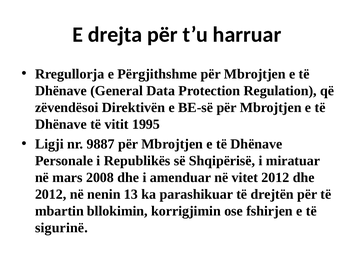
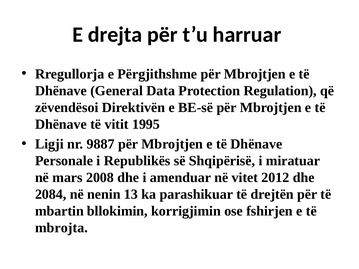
2012 at (51, 195): 2012 -> 2084
sigurinë: sigurinë -> mbrojta
